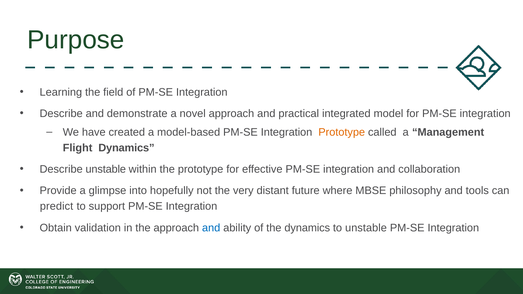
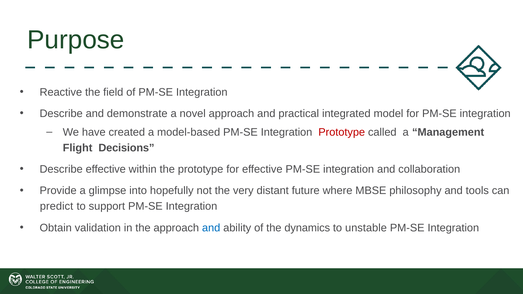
Learning: Learning -> Reactive
Prototype at (342, 132) colour: orange -> red
Flight Dynamics: Dynamics -> Decisions
Describe unstable: unstable -> effective
